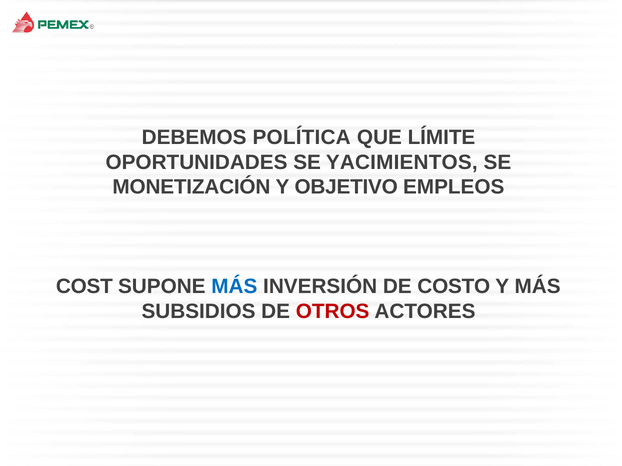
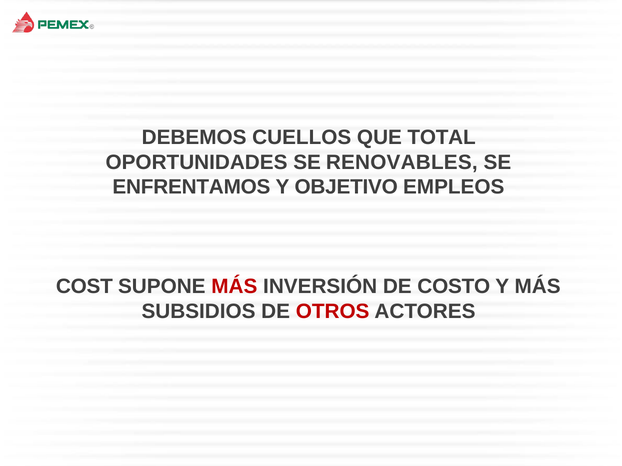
POLÍTICA: POLÍTICA -> CUELLOS
LÍMITE: LÍMITE -> TOTAL
YACIMIENTOS: YACIMIENTOS -> RENOVABLES
MONETIZACIÓN: MONETIZACIÓN -> ENFRENTAMOS
MÁS at (234, 287) colour: blue -> red
